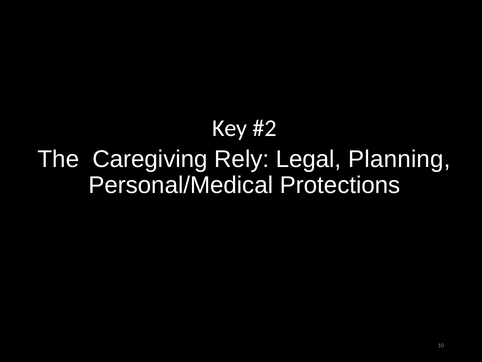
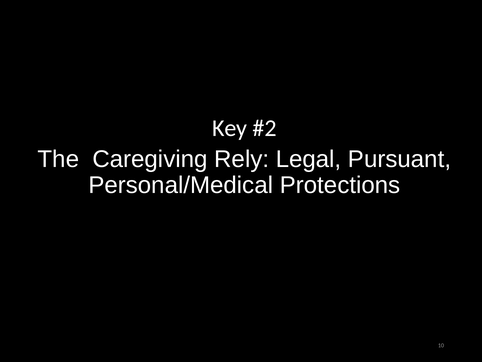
Planning: Planning -> Pursuant
